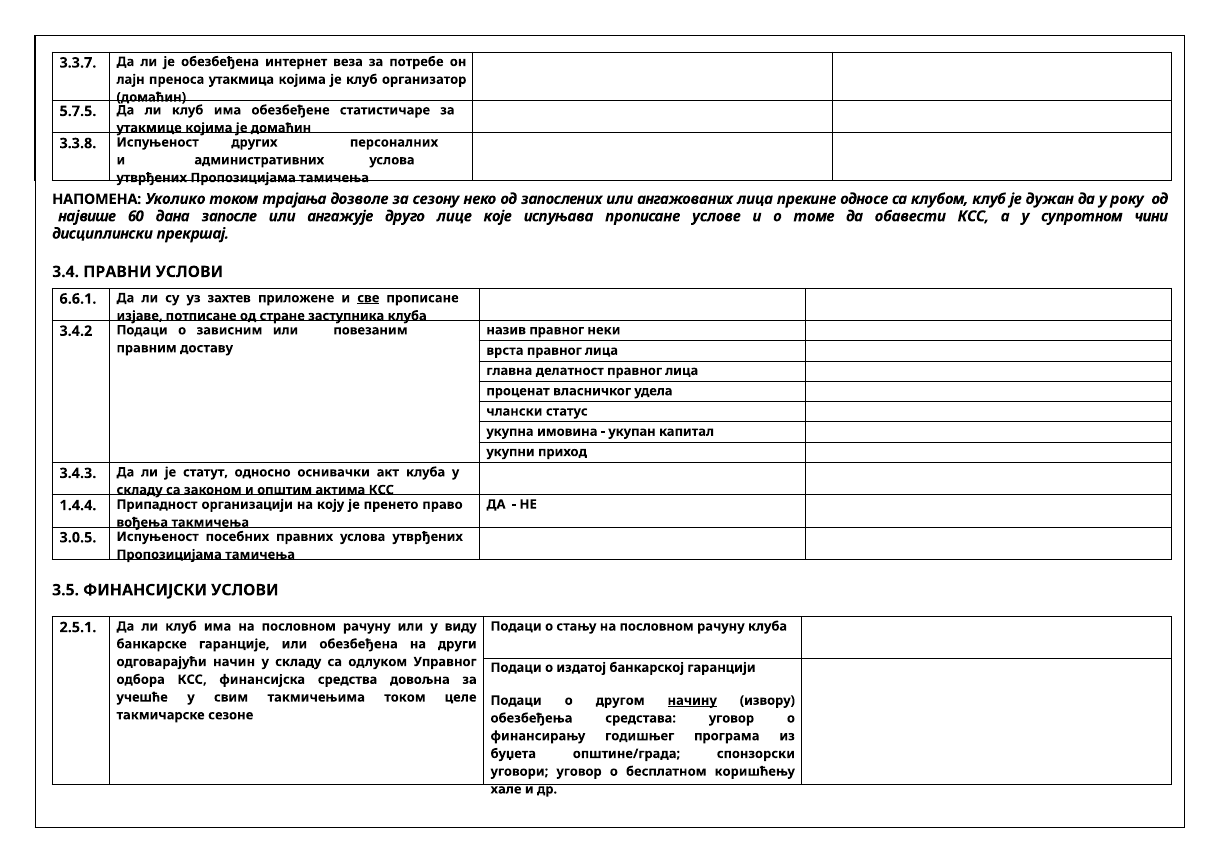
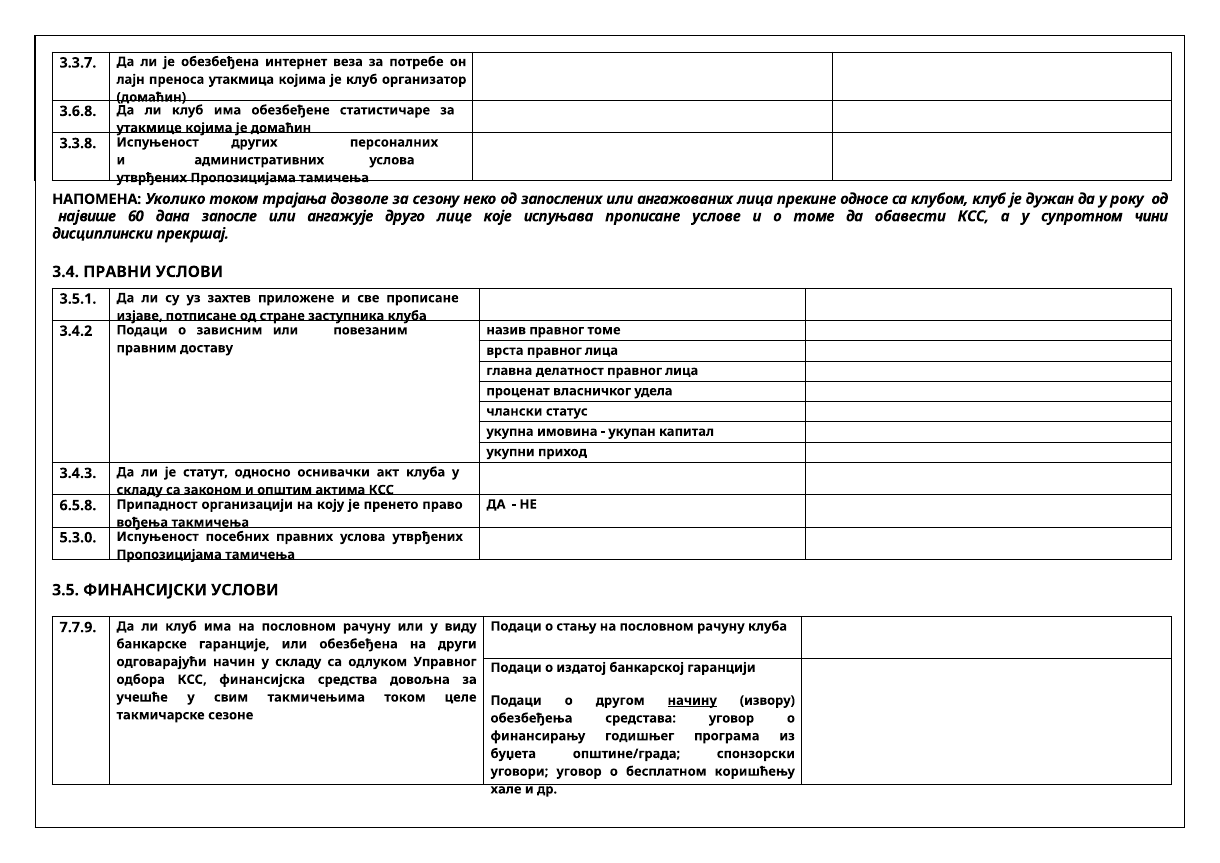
5.7.5: 5.7.5 -> 3.6.8
6.6.1: 6.6.1 -> 3.5.1
све underline: present -> none
правног неки: неки -> томе
1.4.4: 1.4.4 -> 6.5.8
3.0.5: 3.0.5 -> 5.3.0
2.5.1: 2.5.1 -> 7.7.9
